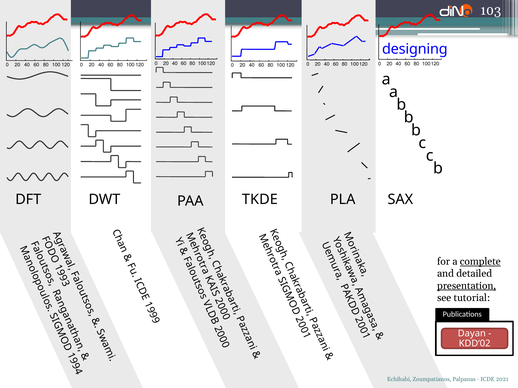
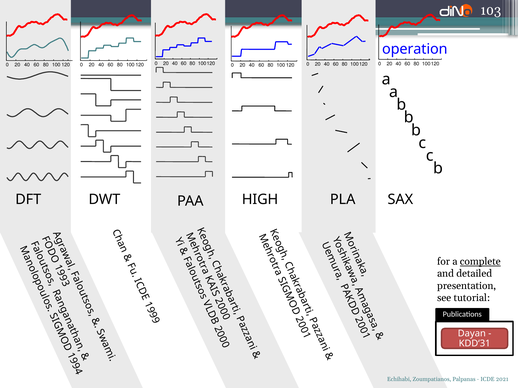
designing: designing -> operation
TKDE: TKDE -> HIGH
presentation underline: present -> none
KDD‘02: KDD‘02 -> KDD‘31
